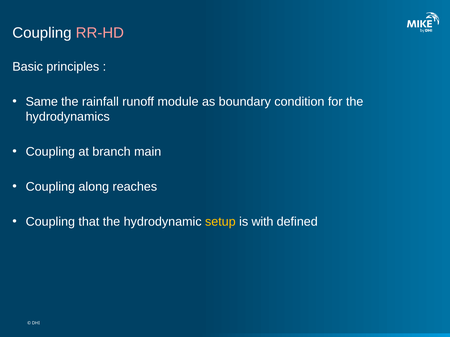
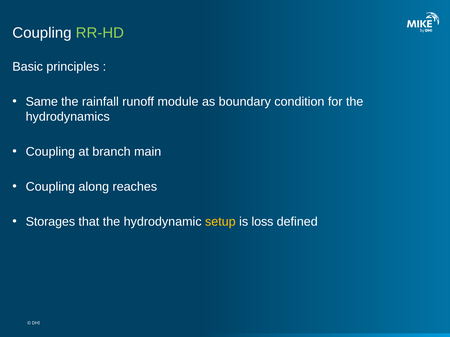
RR-HD colour: pink -> light green
Coupling at (50, 222): Coupling -> Storages
with: with -> loss
